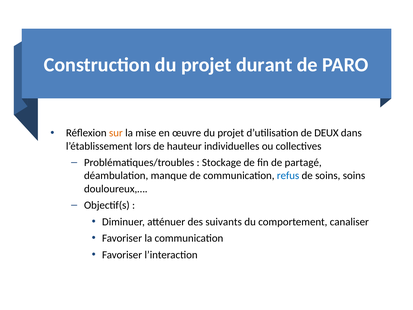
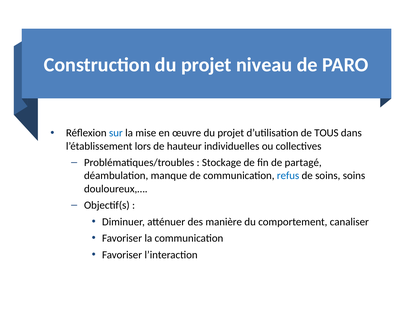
durant: durant -> niveau
sur colour: orange -> blue
DEUX: DEUX -> TOUS
suivants: suivants -> manière
